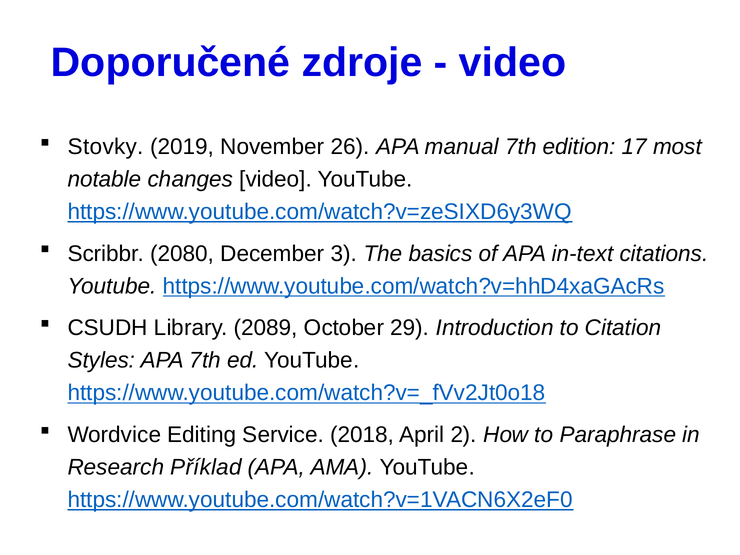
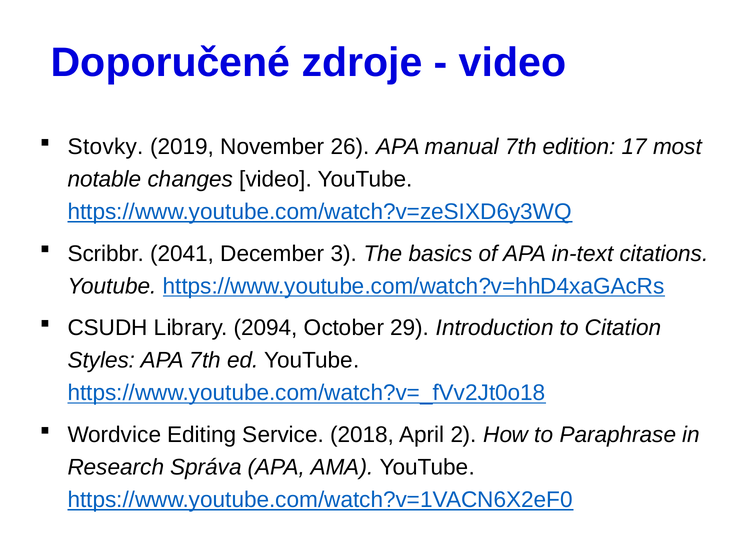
2080: 2080 -> 2041
2089: 2089 -> 2094
Příklad: Příklad -> Správa
